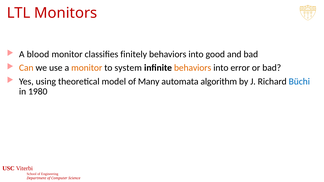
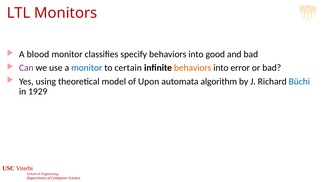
finitely: finitely -> specify
Can colour: orange -> purple
monitor at (87, 68) colour: orange -> blue
system: system -> certain
Many: Many -> Upon
1980: 1980 -> 1929
